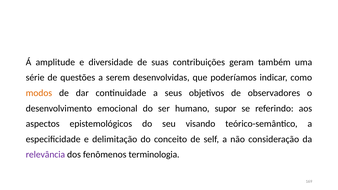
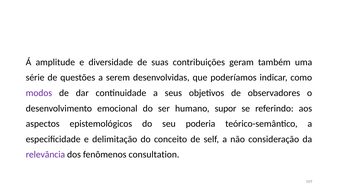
modos colour: orange -> purple
visando: visando -> poderia
terminologia: terminologia -> consultation
